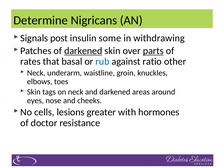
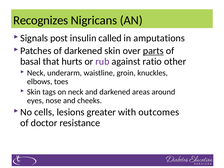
Determine: Determine -> Recognizes
some: some -> called
withdrawing: withdrawing -> amputations
darkened at (83, 51) underline: present -> none
rates: rates -> basal
basal: basal -> hurts
rub colour: blue -> purple
hormones: hormones -> outcomes
